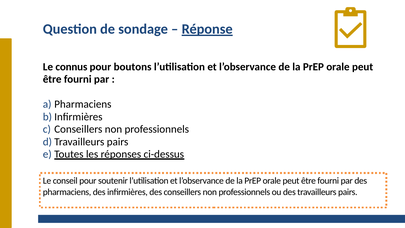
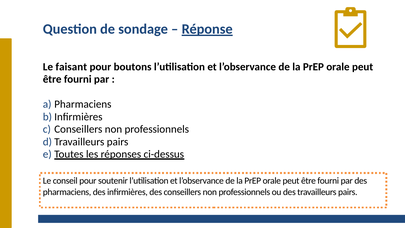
connus: connus -> faisant
